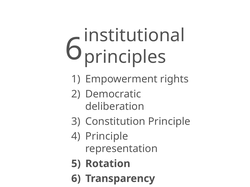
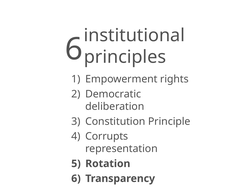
Principle at (107, 137): Principle -> Corrupts
